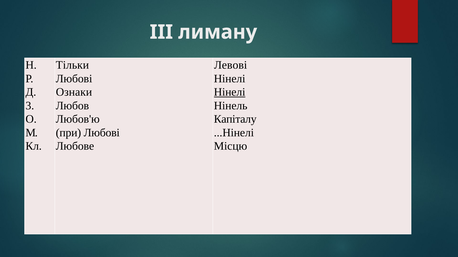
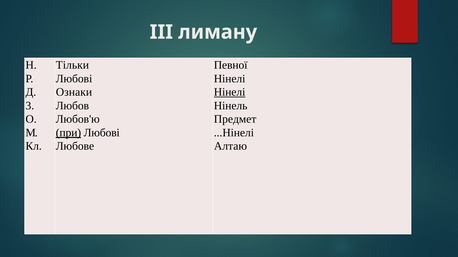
Левові: Левові -> Певної
Капіталу: Капіталу -> Предмет
при underline: none -> present
Місцю: Місцю -> Алтаю
